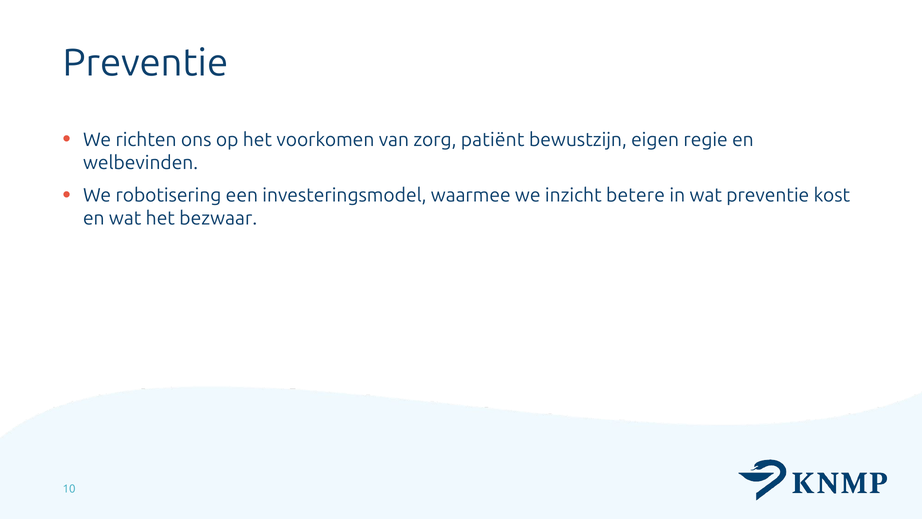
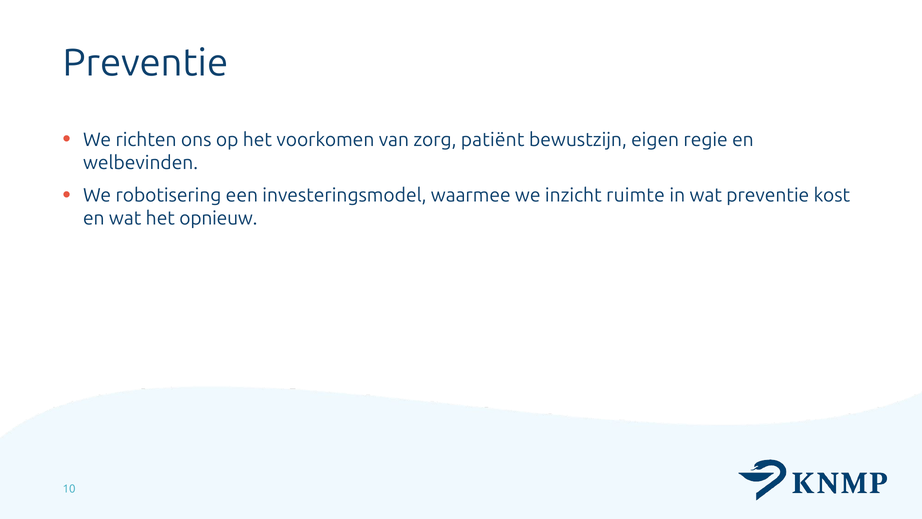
betere: betere -> ruimte
bezwaar: bezwaar -> opnieuw
